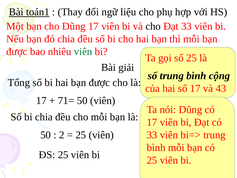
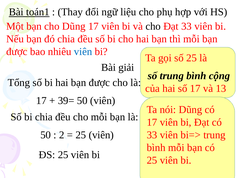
viên at (83, 52) colour: green -> blue
43: 43 -> 13
71=: 71= -> 39=
